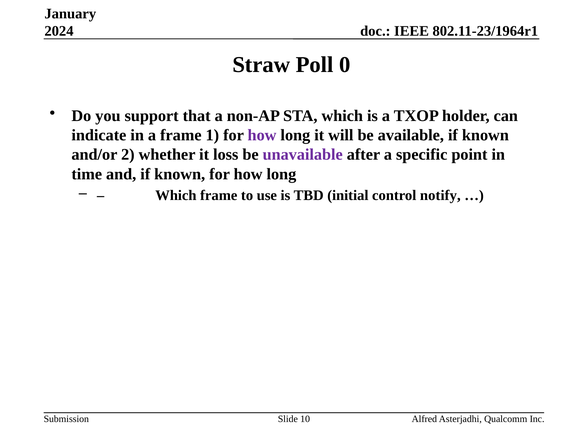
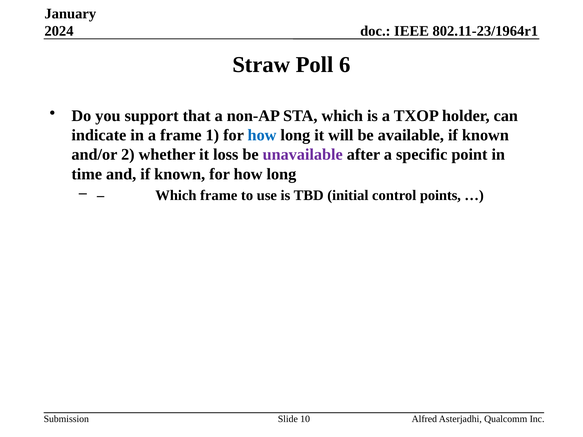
0: 0 -> 6
how at (262, 135) colour: purple -> blue
notify: notify -> points
